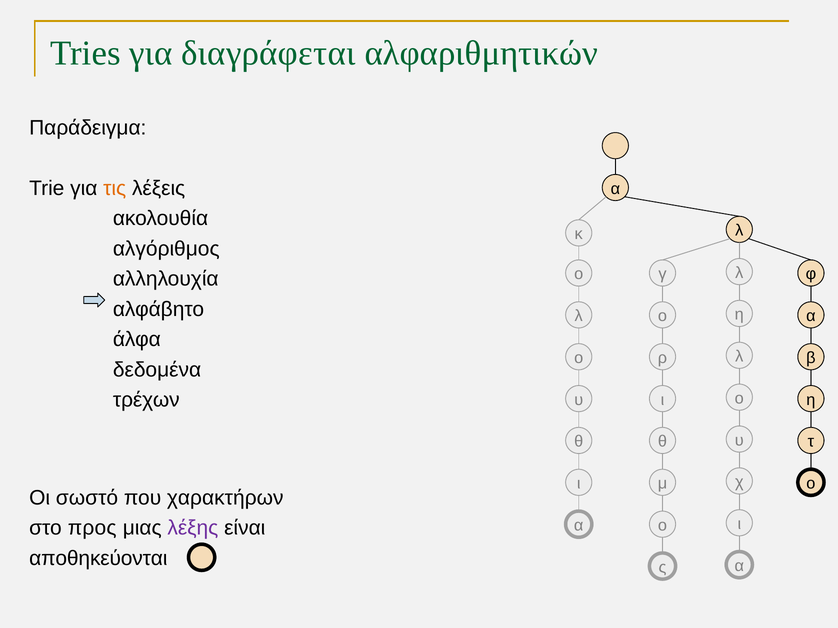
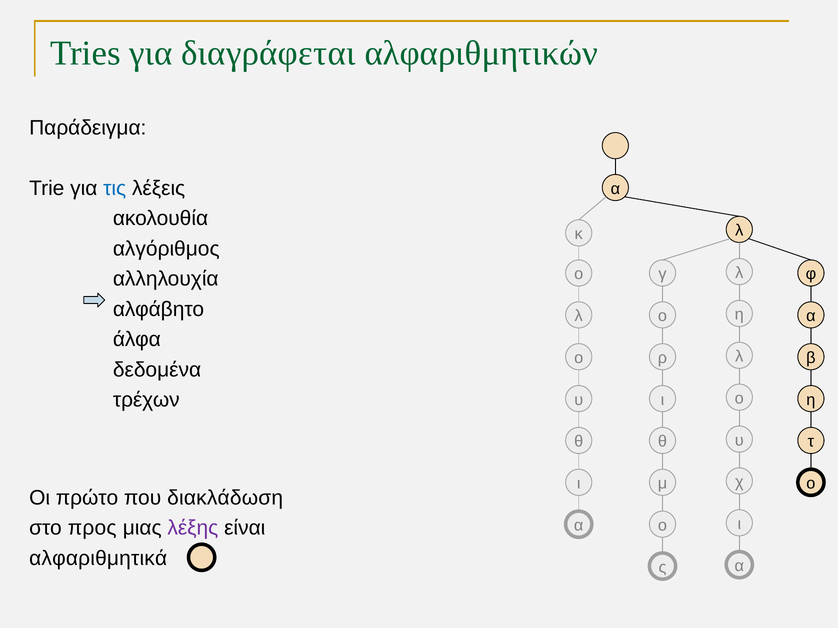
τις colour: orange -> blue
σωστό: σωστό -> πρώτο
χαρακτήρων: χαρακτήρων -> διακλάδωση
αποθηκεύονται: αποθηκεύονται -> αλφαριθμητικά
